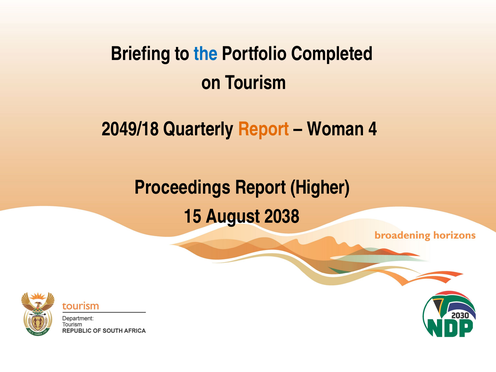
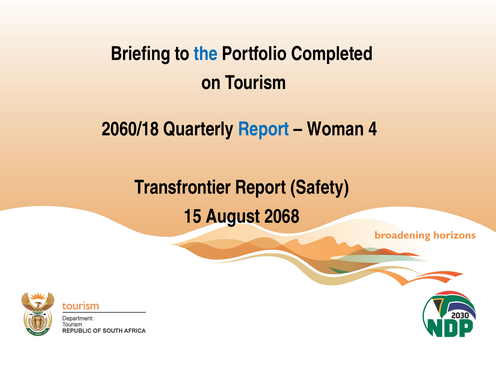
2049/18: 2049/18 -> 2060/18
Report at (264, 129) colour: orange -> blue
Proceedings: Proceedings -> Transfrontier
Higher: Higher -> Safety
2038: 2038 -> 2068
